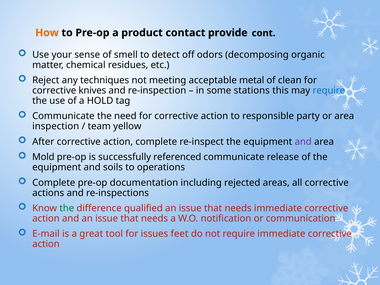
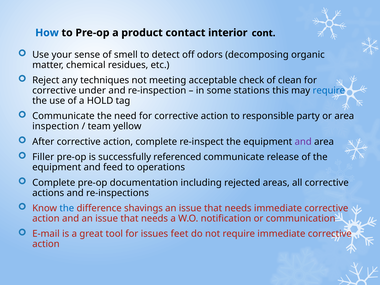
How colour: orange -> blue
provide: provide -> interior
metal: metal -> check
knives: knives -> under
Mold: Mold -> Filler
soils: soils -> feed
the at (67, 208) colour: green -> blue
qualified: qualified -> shavings
